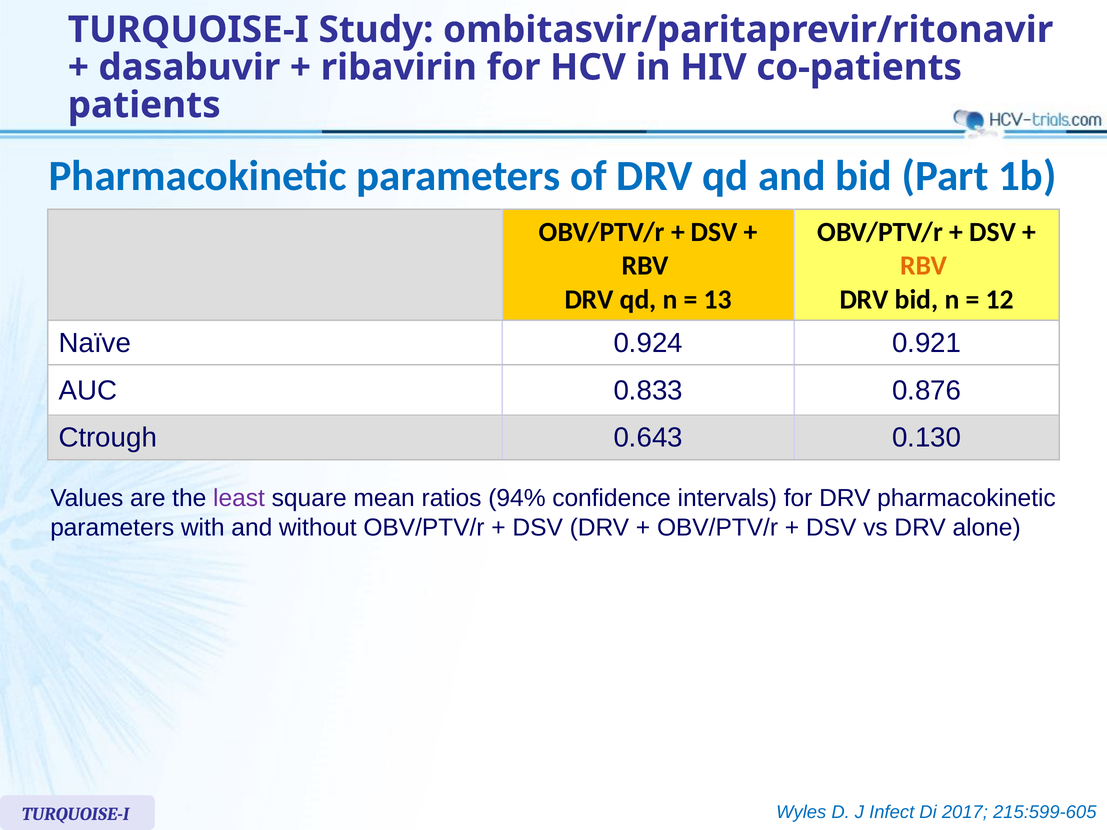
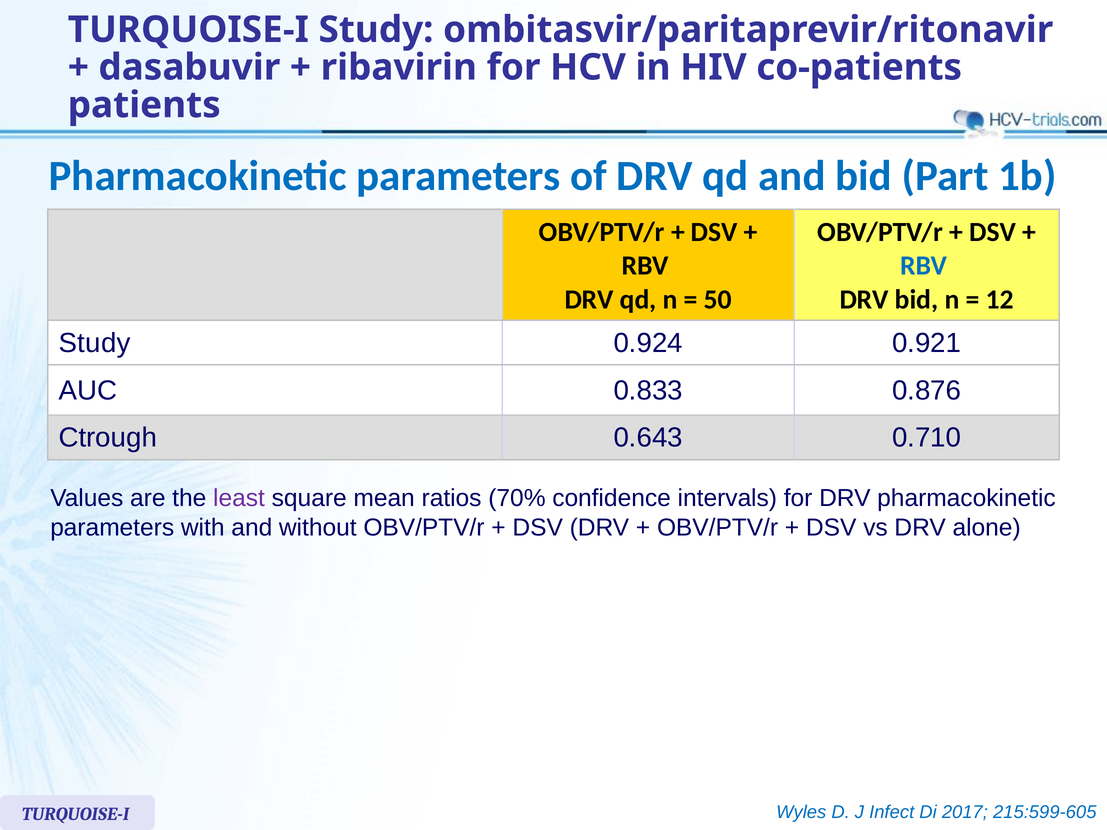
RBV at (924, 266) colour: orange -> blue
13: 13 -> 50
Naïve at (95, 343): Naïve -> Study
0.130: 0.130 -> 0.710
94%: 94% -> 70%
